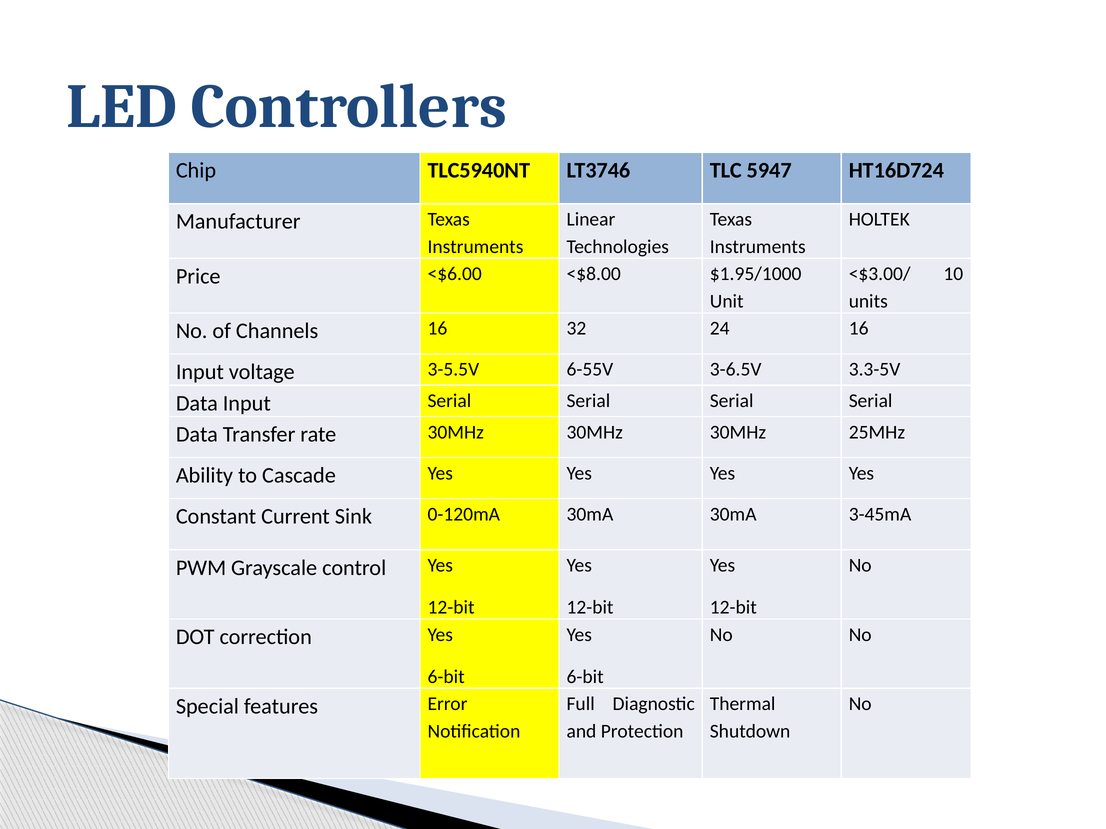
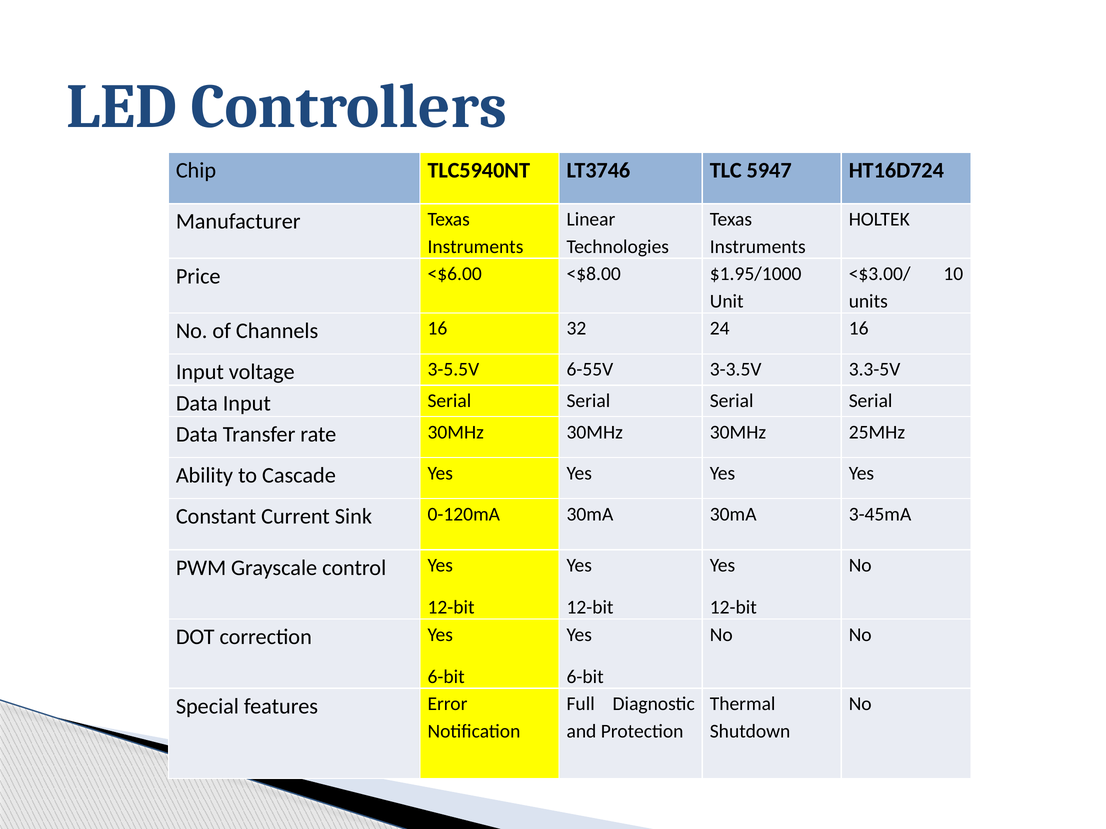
3-6.5V: 3-6.5V -> 3-3.5V
